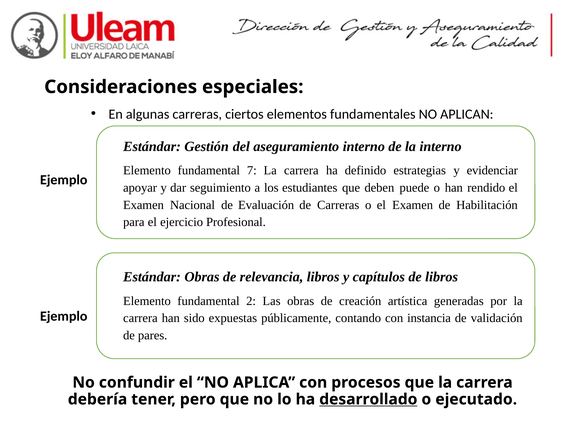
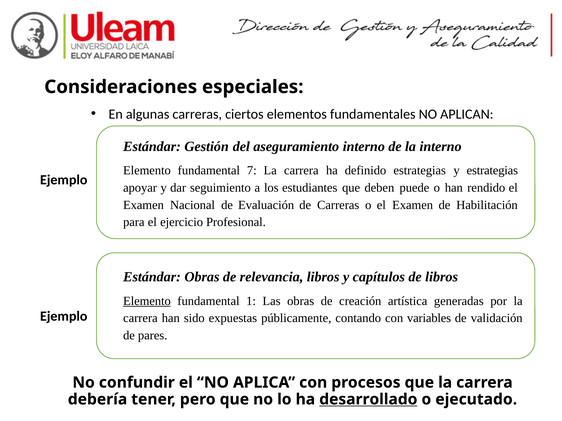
y evidenciar: evidenciar -> estrategias
Elemento at (147, 301) underline: none -> present
2: 2 -> 1
instancia: instancia -> variables
